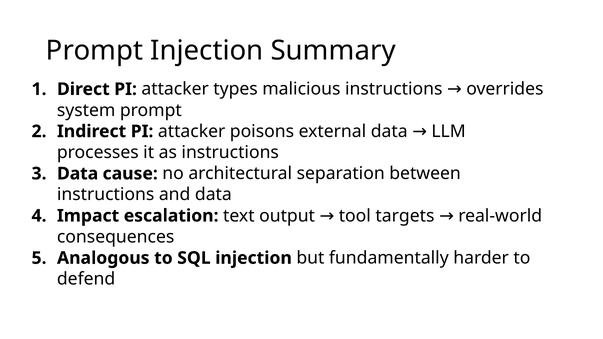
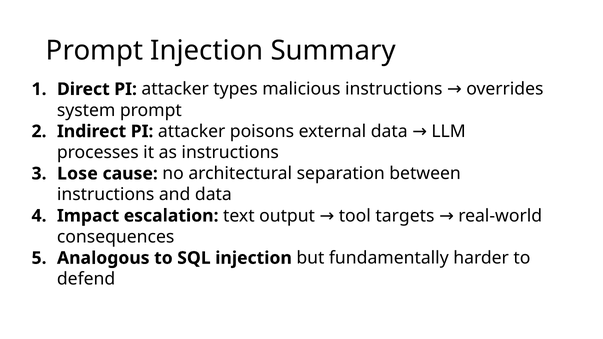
Data at (78, 174): Data -> Lose
